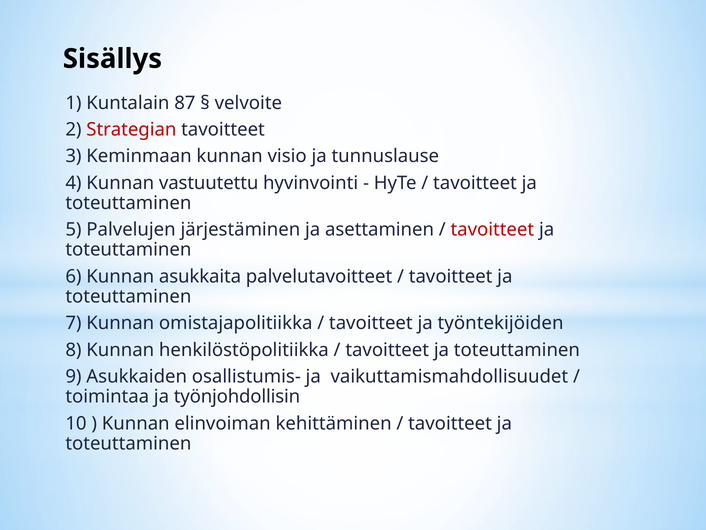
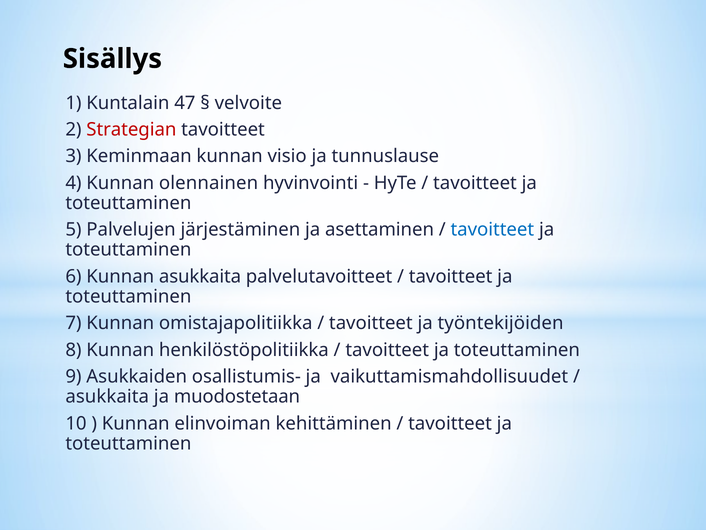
87: 87 -> 47
vastuutettu: vastuutettu -> olennainen
tavoitteet at (492, 229) colour: red -> blue
toimintaa at (107, 396): toimintaa -> asukkaita
työnjohdollisin: työnjohdollisin -> muodostetaan
